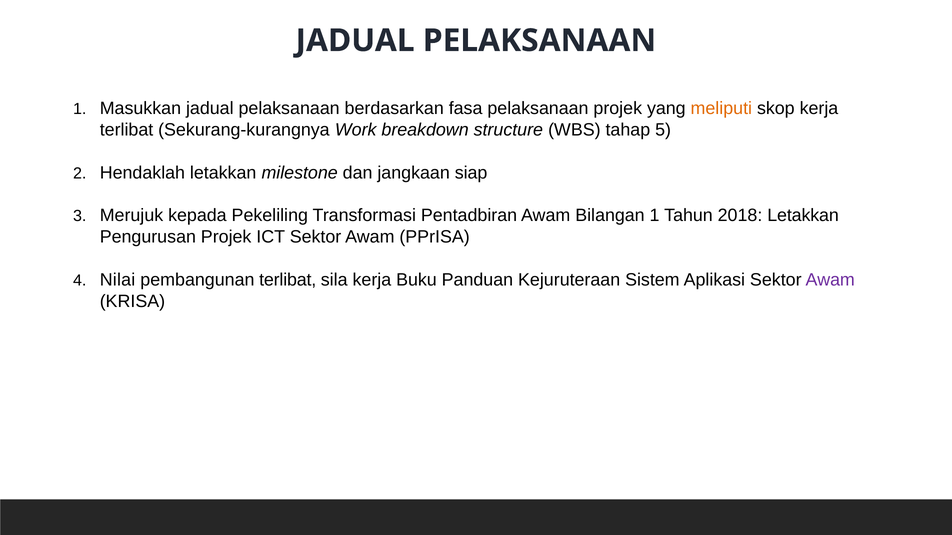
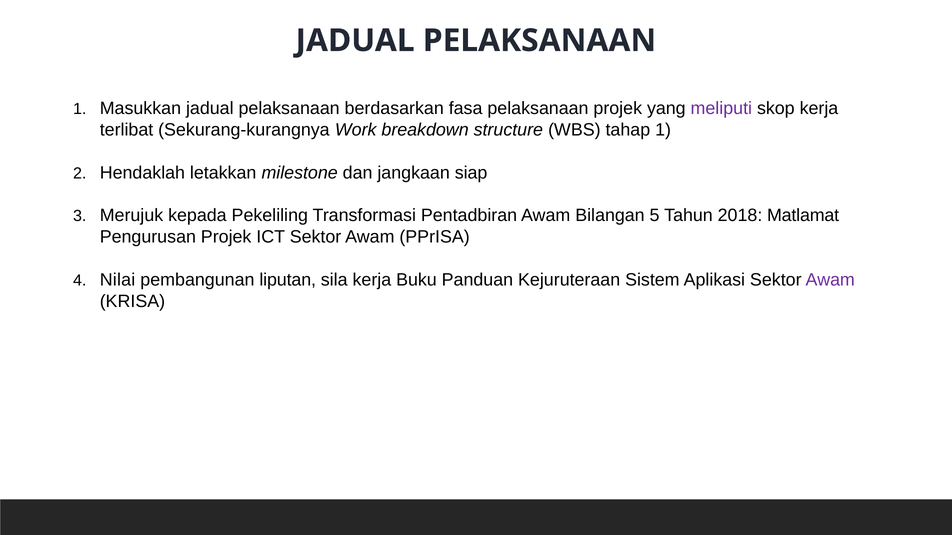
meliputi colour: orange -> purple
tahap 5: 5 -> 1
Bilangan 1: 1 -> 5
2018 Letakkan: Letakkan -> Matlamat
pembangunan terlibat: terlibat -> liputan
